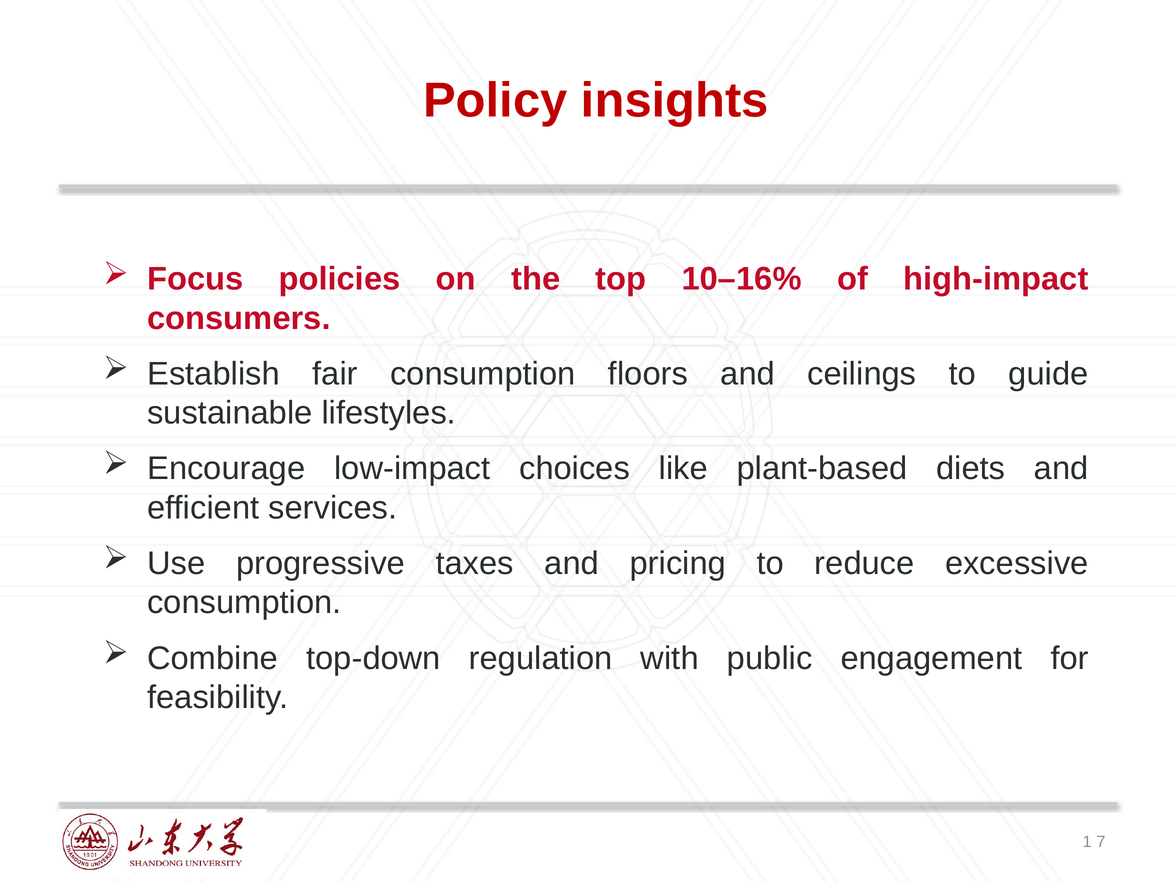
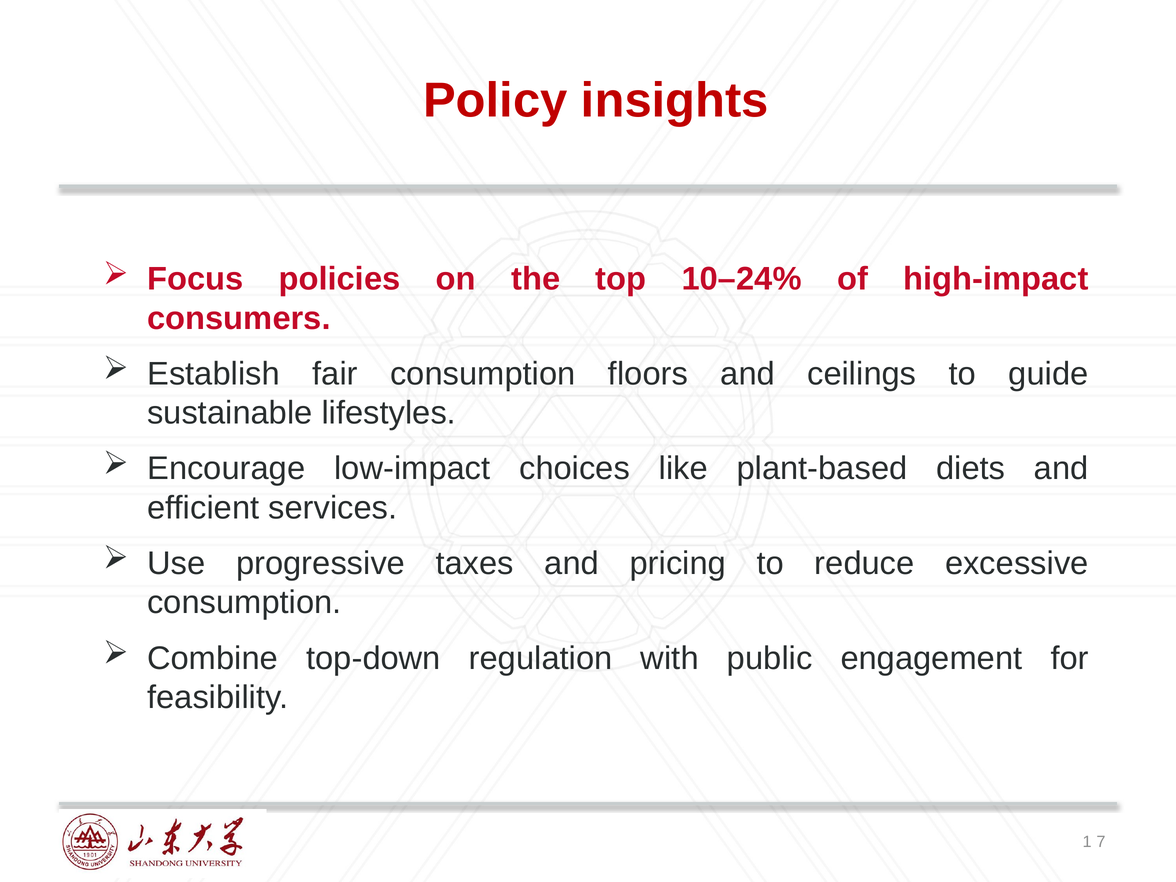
10–16%: 10–16% -> 10–24%
